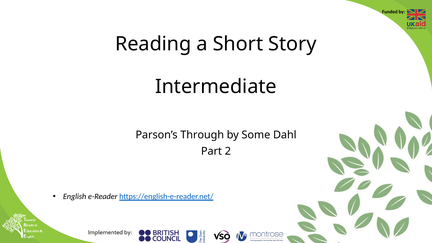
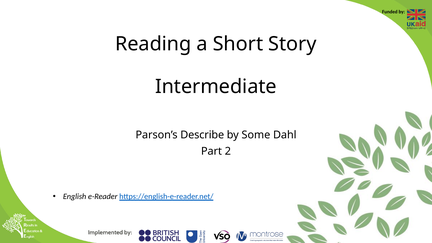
Through: Through -> Describe
